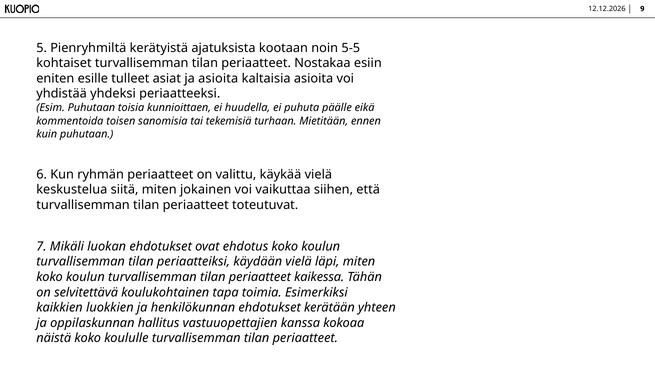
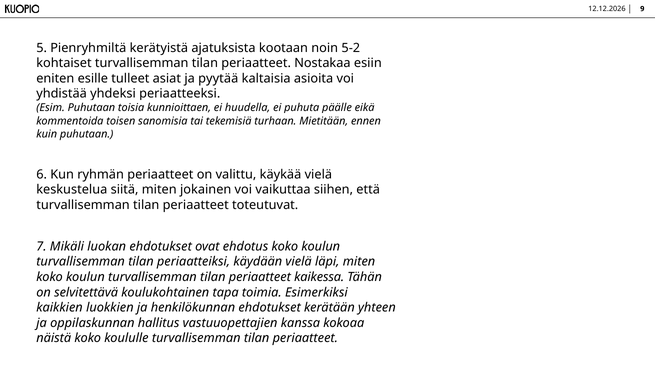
5-5: 5-5 -> 5-2
ja asioita: asioita -> pyytää
